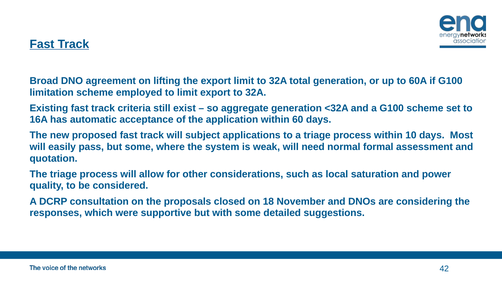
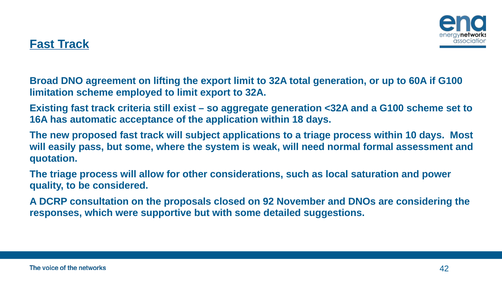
60: 60 -> 18
18: 18 -> 92
